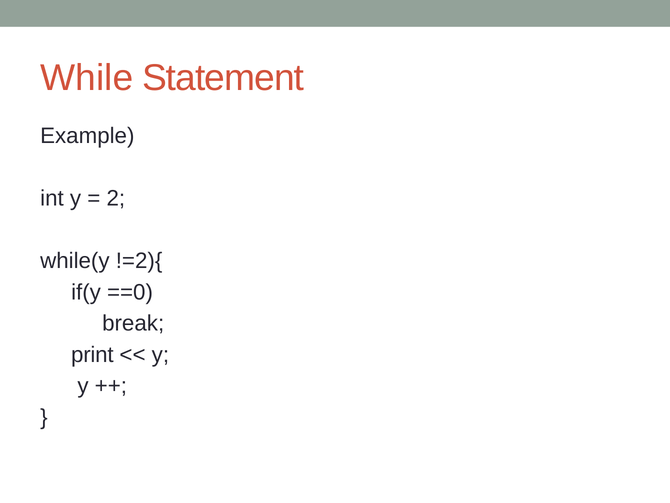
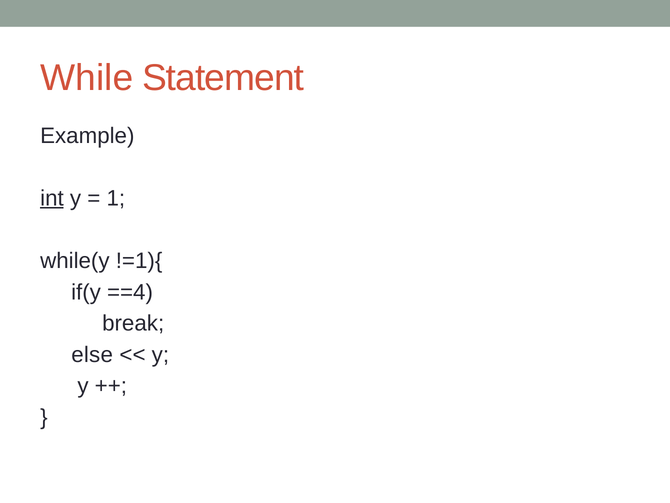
int underline: none -> present
2: 2 -> 1
!=2){: !=2){ -> !=1){
==0: ==0 -> ==4
print: print -> else
